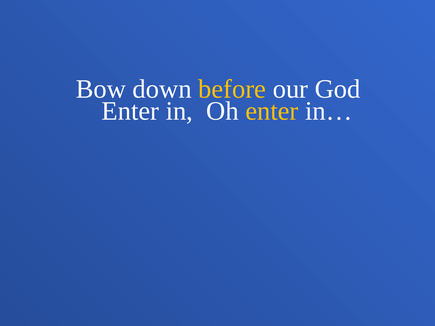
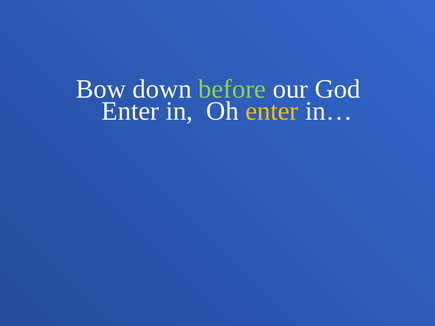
before colour: yellow -> light green
